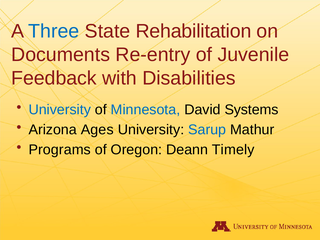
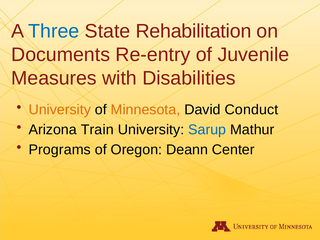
Feedback: Feedback -> Measures
University at (60, 110) colour: blue -> orange
Minnesota colour: blue -> orange
Systems: Systems -> Conduct
Ages: Ages -> Train
Timely: Timely -> Center
